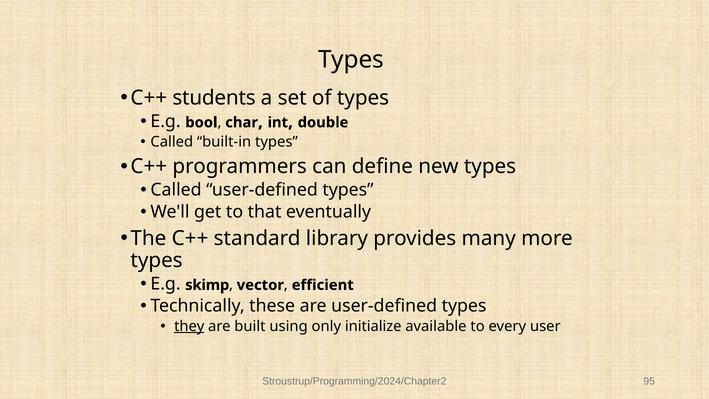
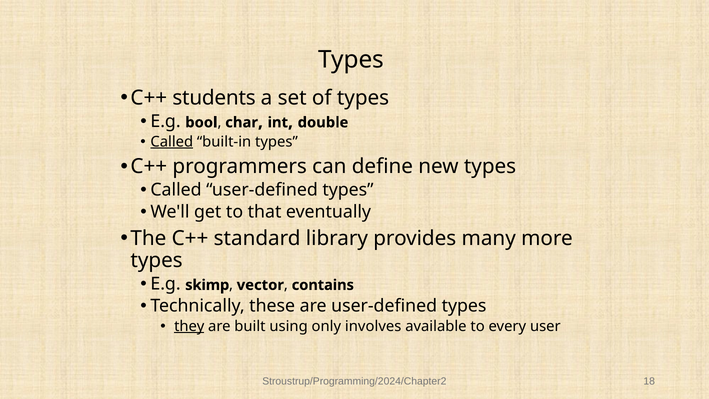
Called at (172, 142) underline: none -> present
efficient: efficient -> contains
initialize: initialize -> involves
95: 95 -> 18
